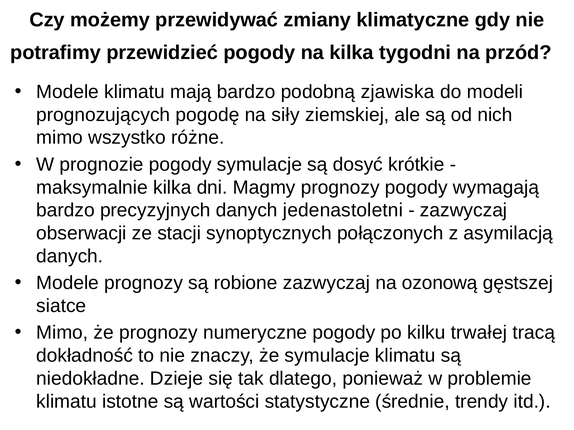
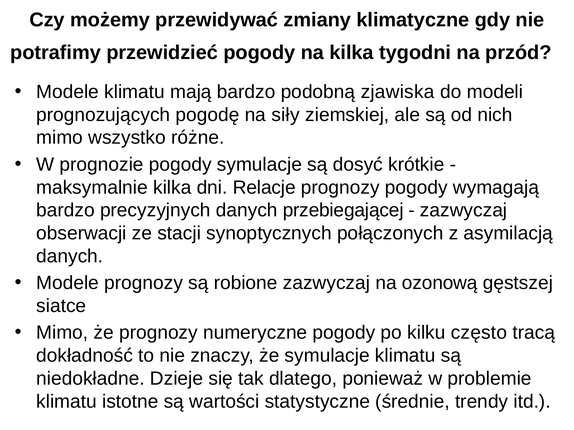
Magmy: Magmy -> Relacje
jedenastoletni: jedenastoletni -> przebiegającej
trwałej: trwałej -> często
